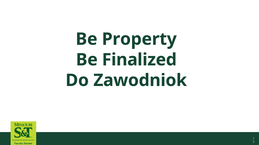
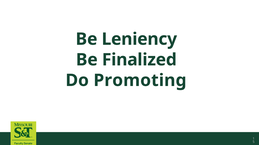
Property: Property -> Leniency
Zawodniok: Zawodniok -> Promoting
